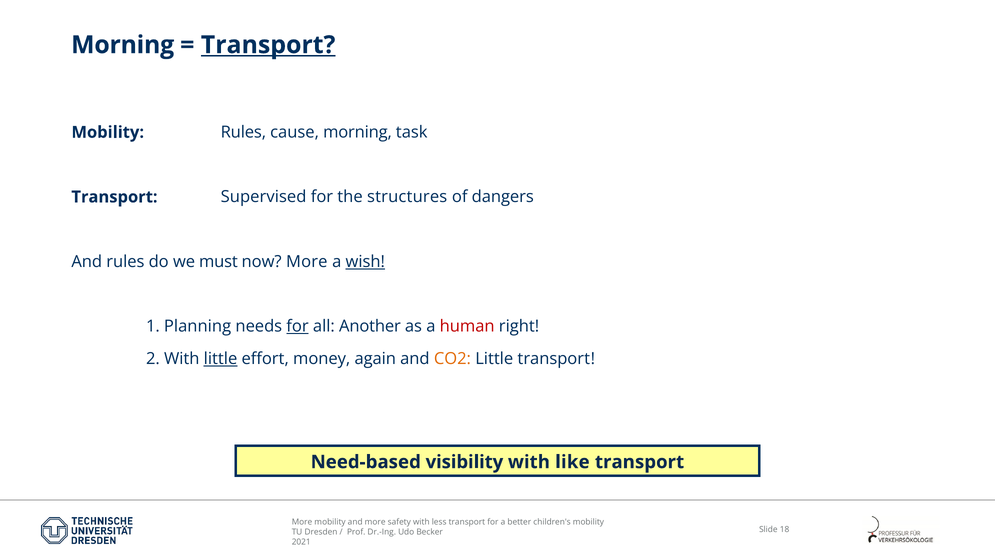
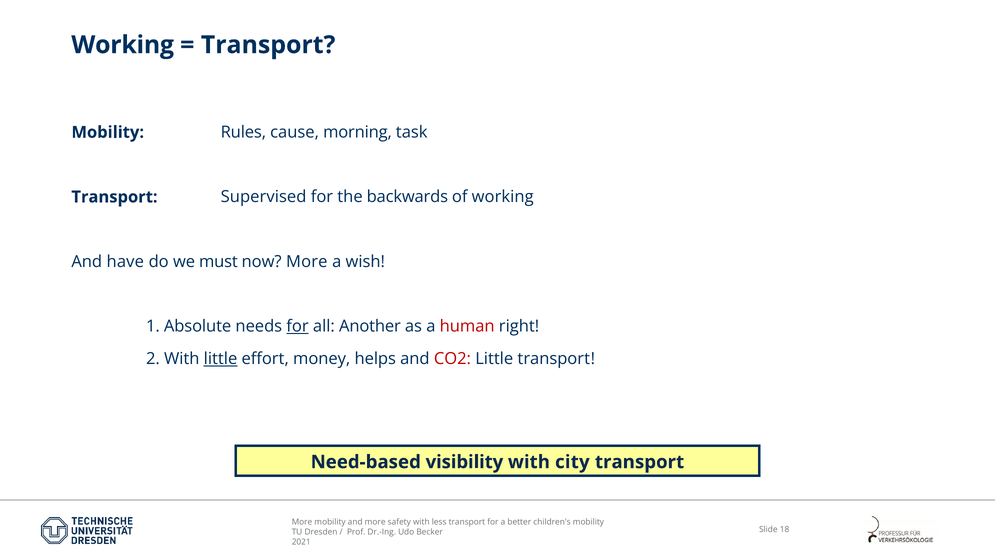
Morning at (123, 45): Morning -> Working
Transport at (268, 45) underline: present -> none
structures: structures -> backwards
of dangers: dangers -> working
And rules: rules -> have
wish underline: present -> none
Planning: Planning -> Absolute
again: again -> helps
CO2 colour: orange -> red
like: like -> city
